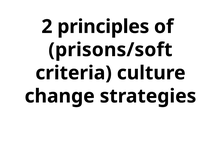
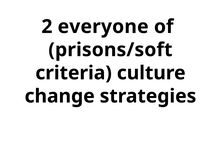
principles: principles -> everyone
